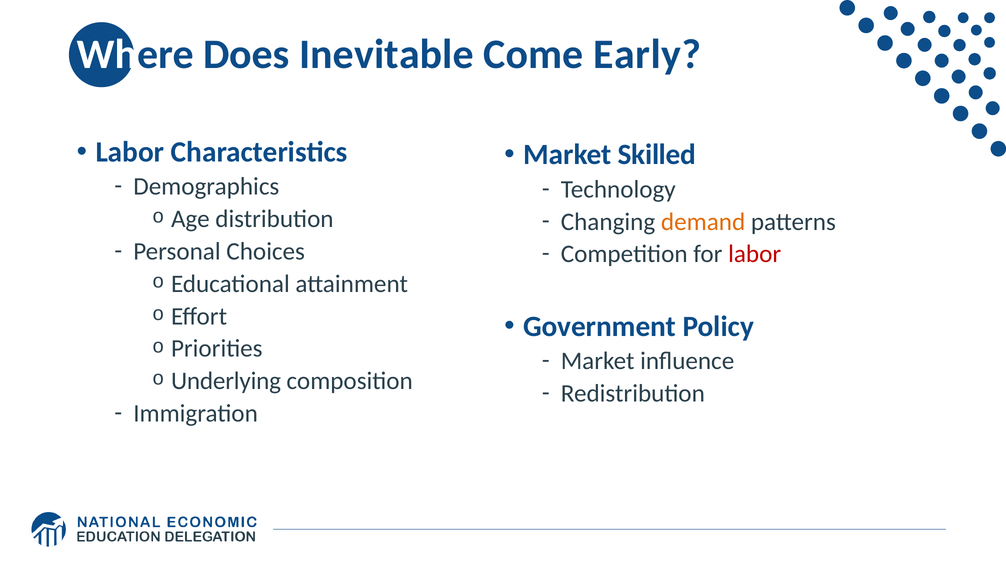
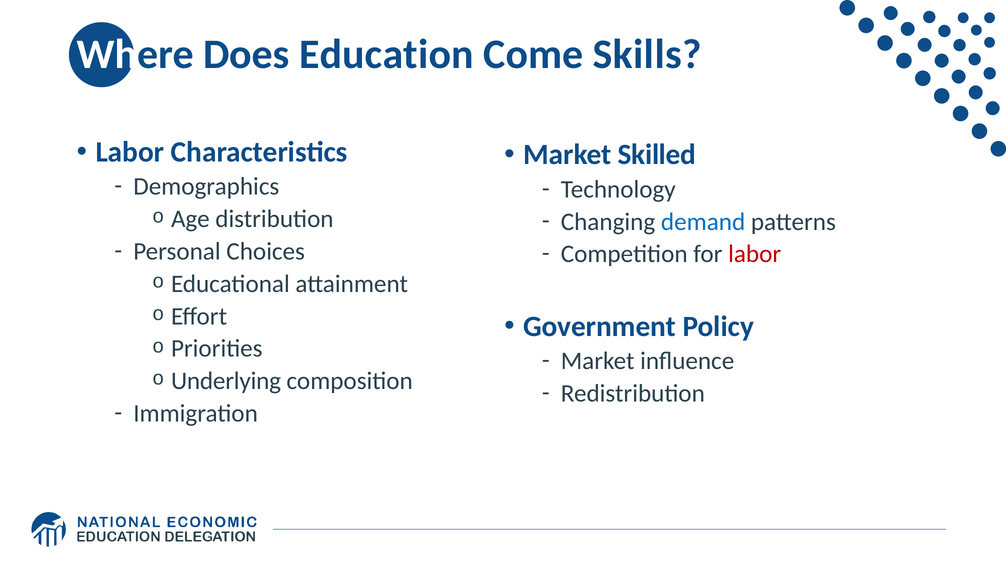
Inevitable: Inevitable -> Education
Early: Early -> Skills
demand colour: orange -> blue
